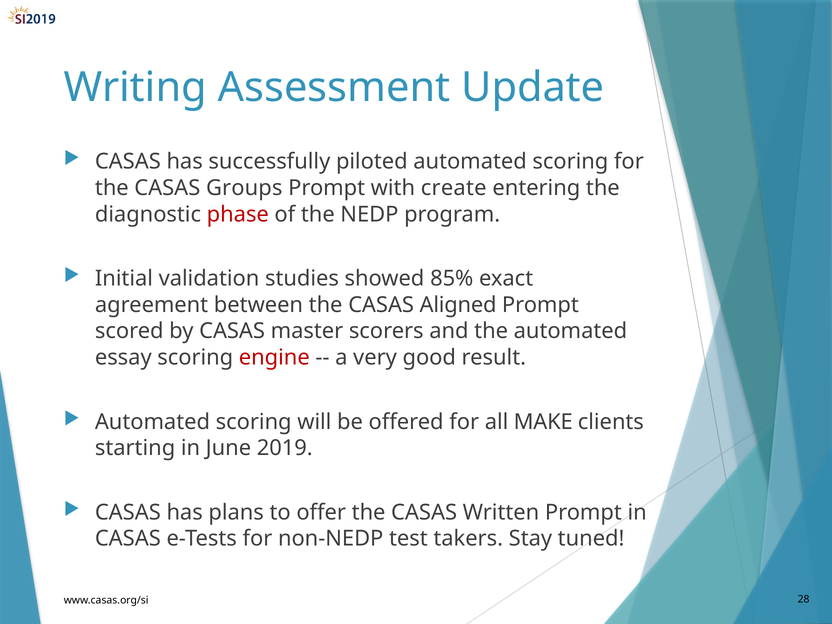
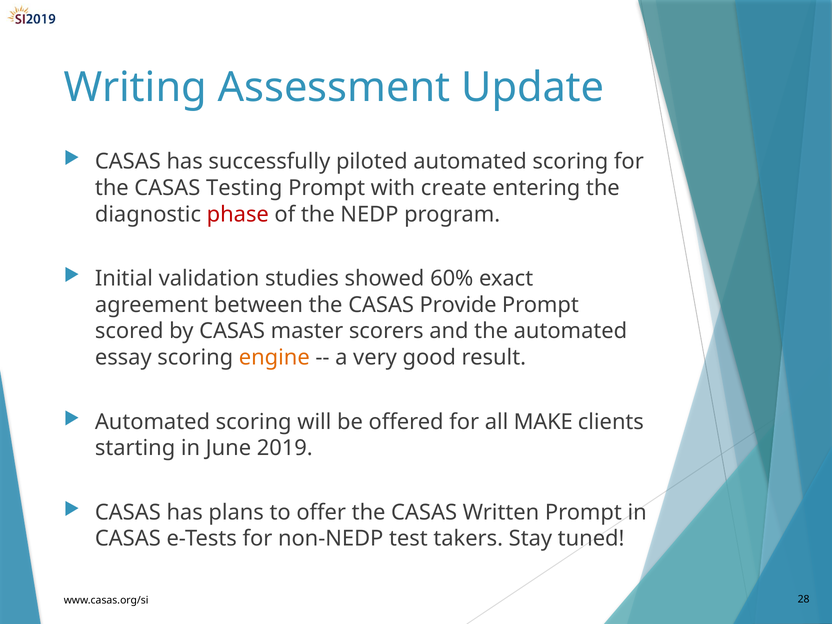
Groups: Groups -> Testing
85%: 85% -> 60%
Aligned: Aligned -> Provide
engine colour: red -> orange
